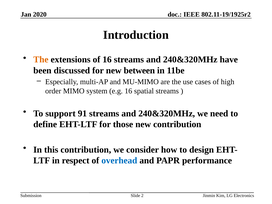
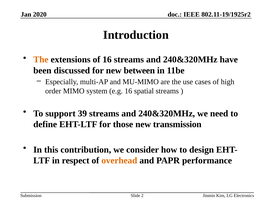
91: 91 -> 39
new contribution: contribution -> transmission
overhead colour: blue -> orange
